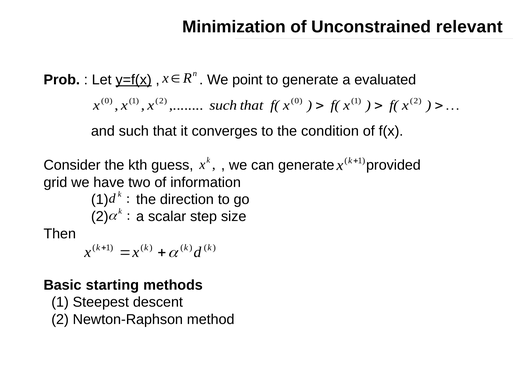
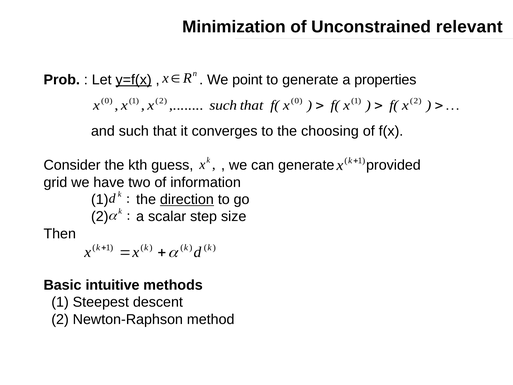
evaluated: evaluated -> properties
condition: condition -> choosing
direction underline: none -> present
starting: starting -> intuitive
